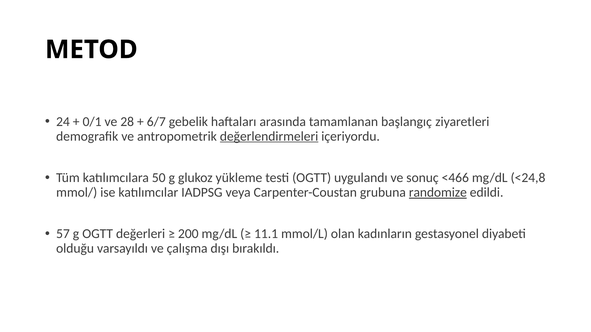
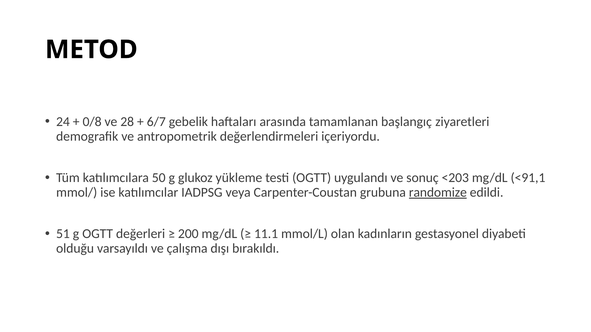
0/1: 0/1 -> 0/8
değerlendirmeleri underline: present -> none
<466: <466 -> <203
<24,8: <24,8 -> <91,1
57: 57 -> 51
